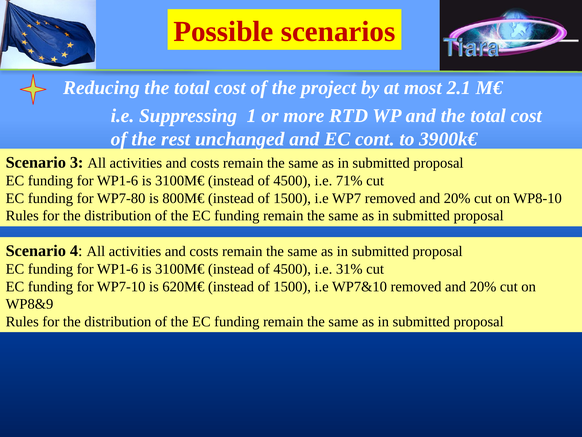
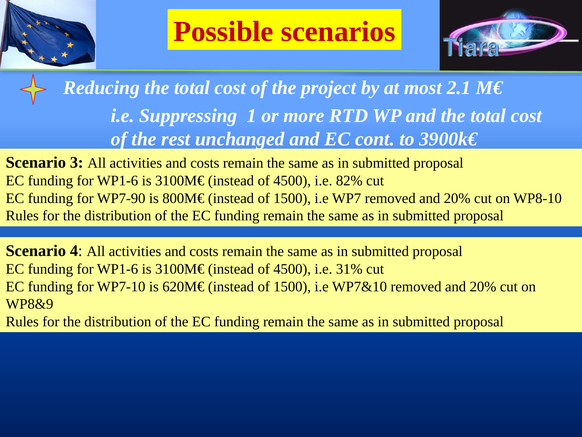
71%: 71% -> 82%
WP7-80: WP7-80 -> WP7-90
